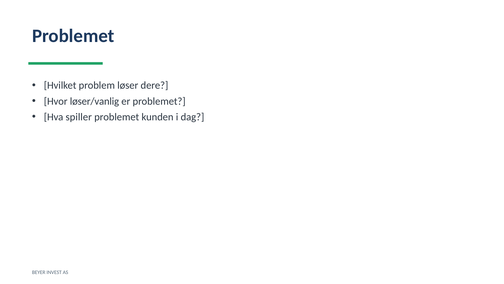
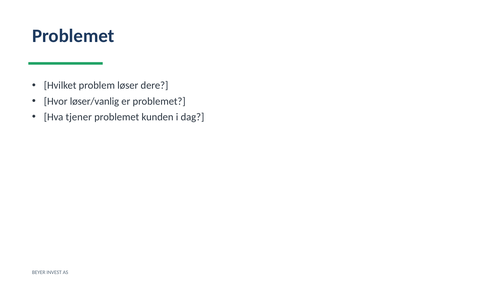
spiller: spiller -> tjener
